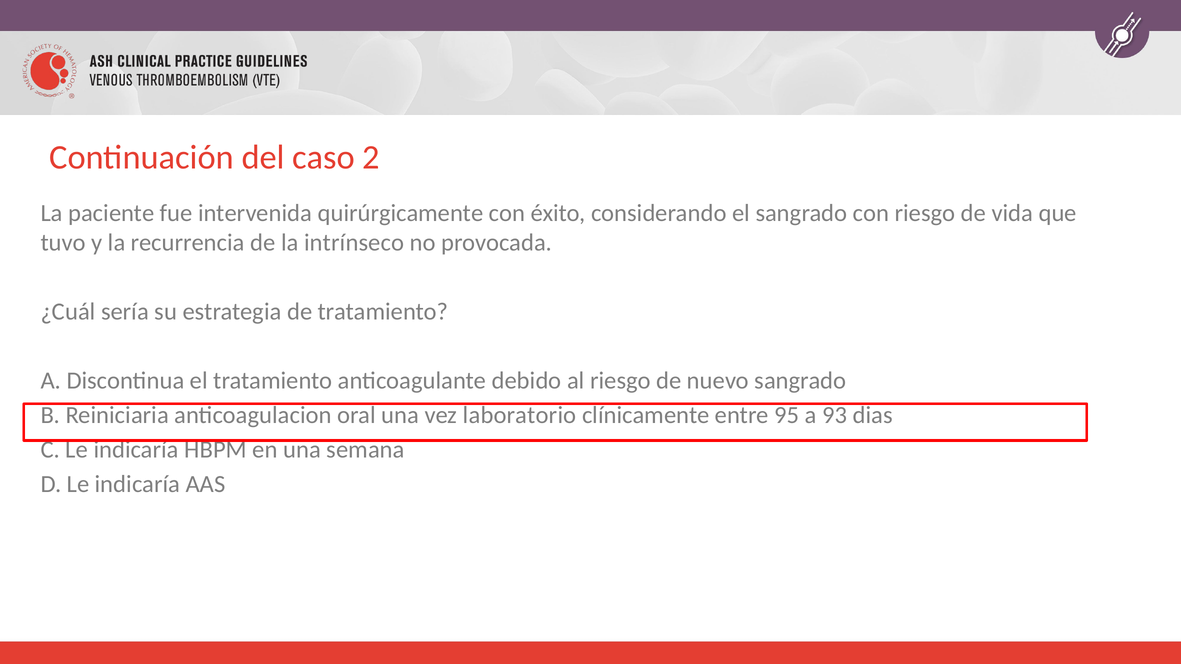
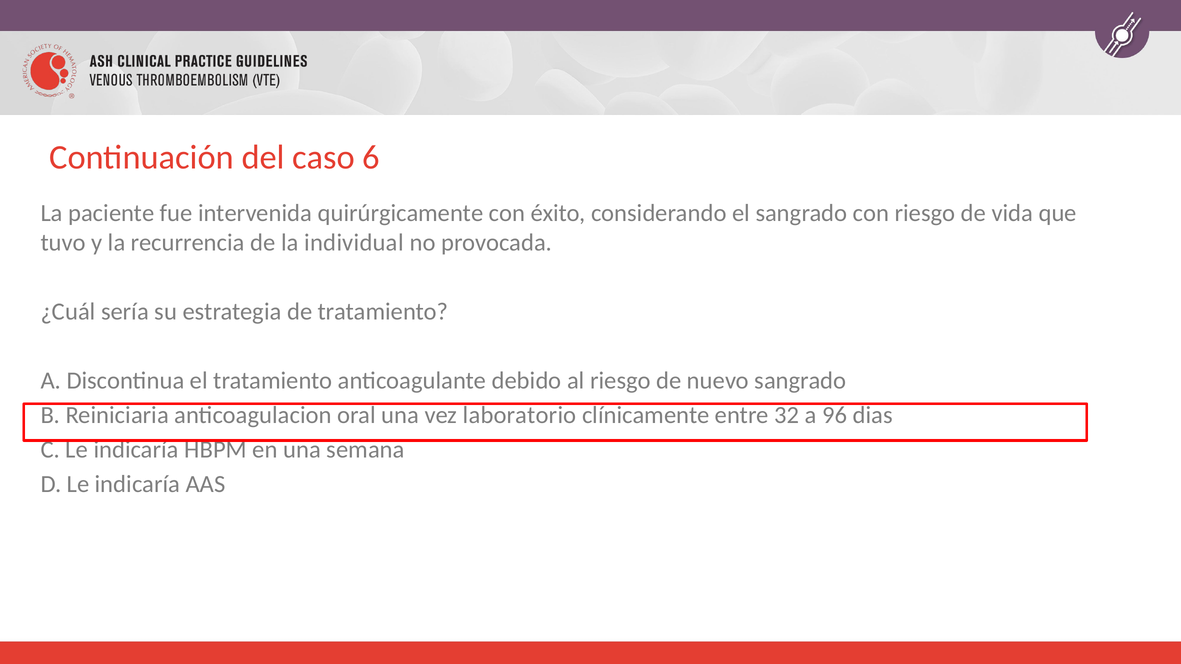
2: 2 -> 6
intrínseco: intrínseco -> individual
95: 95 -> 32
93: 93 -> 96
